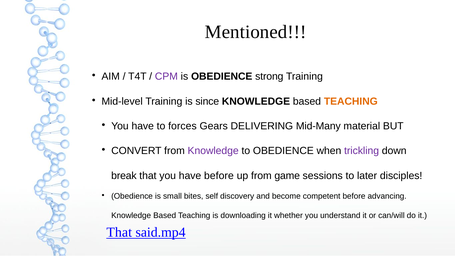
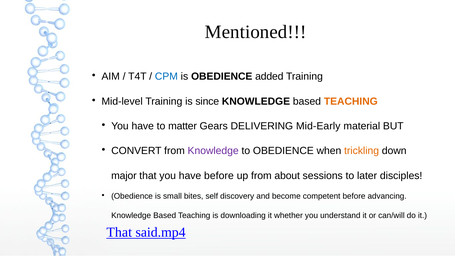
CPM colour: purple -> blue
strong: strong -> added
forces: forces -> matter
Mid-Many: Mid-Many -> Mid-Early
trickling colour: purple -> orange
break: break -> major
game: game -> about
